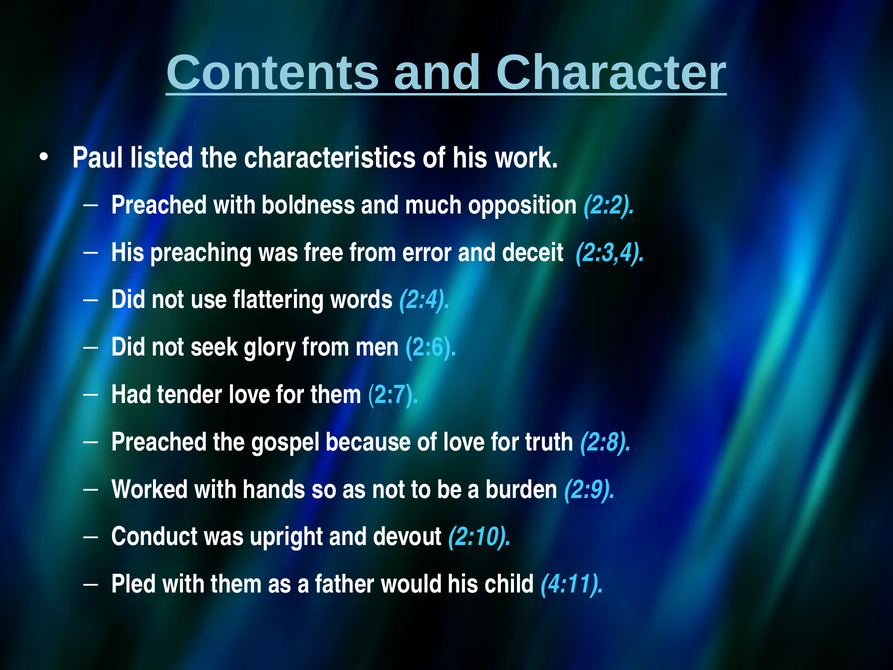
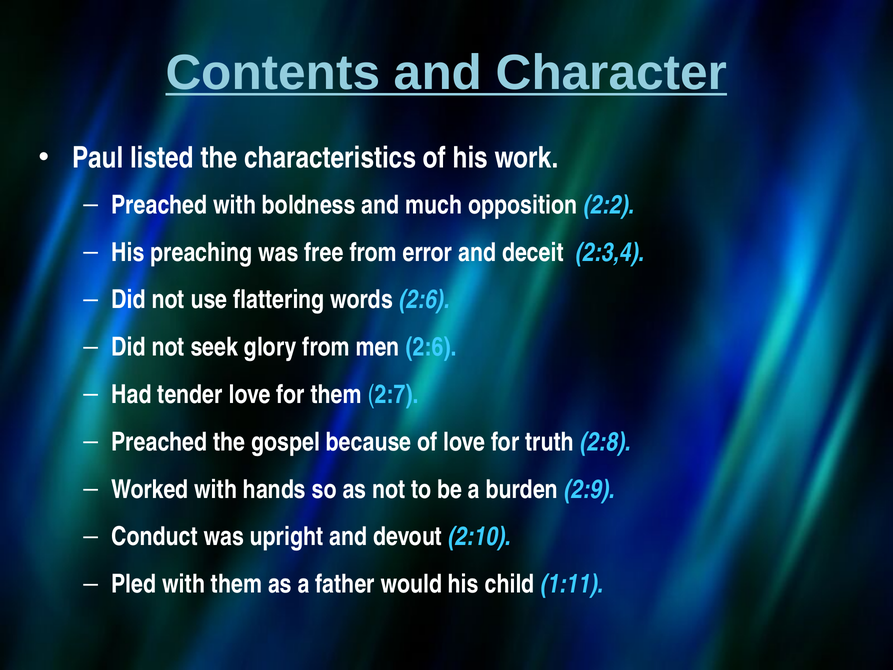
words 2:4: 2:4 -> 2:6
4:11: 4:11 -> 1:11
